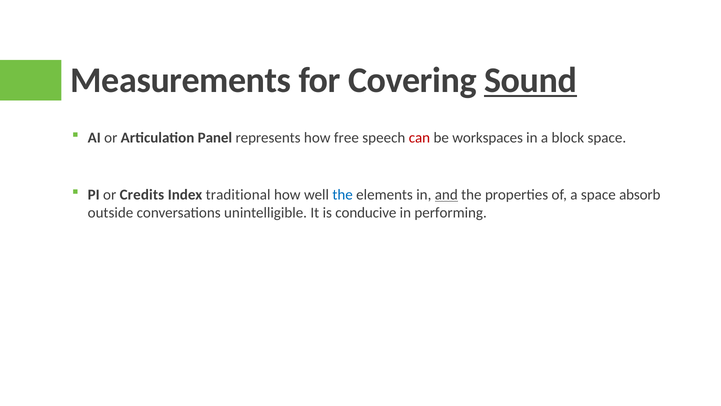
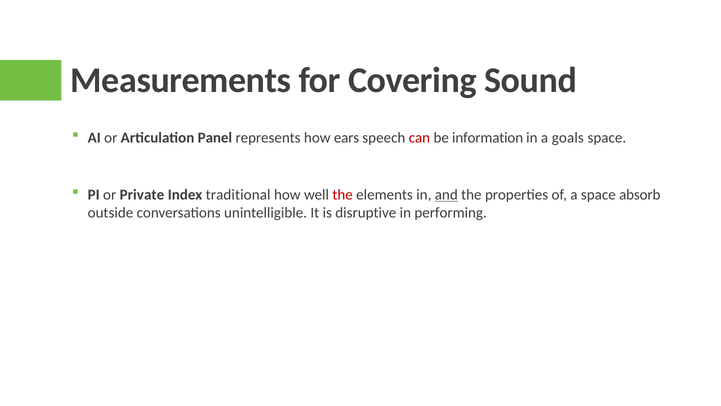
Sound underline: present -> none
free: free -> ears
workspaces: workspaces -> information
block: block -> goals
Credits: Credits -> Private
the at (343, 195) colour: blue -> red
conducive: conducive -> disruptive
